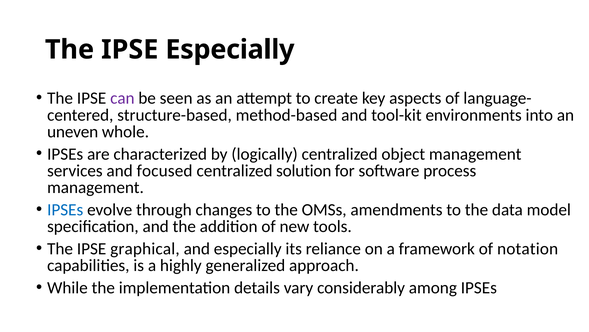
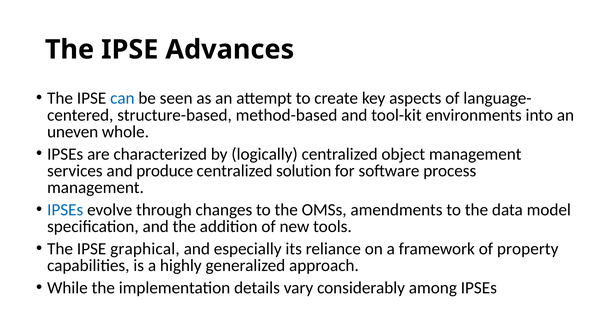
IPSE Especially: Especially -> Advances
can colour: purple -> blue
focused: focused -> produce
notation: notation -> property
